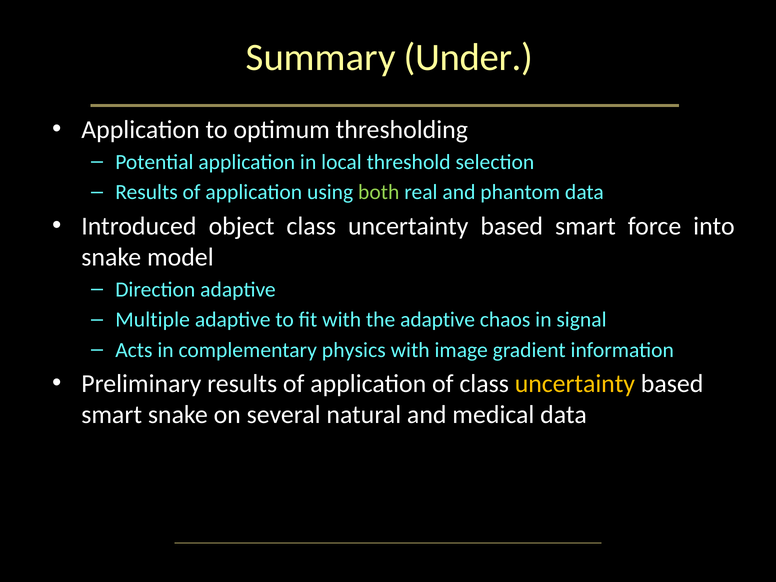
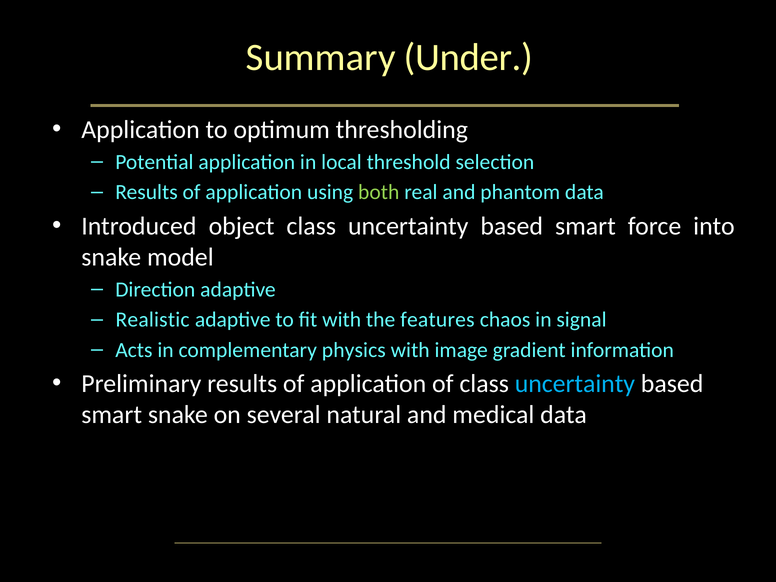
Multiple: Multiple -> Realistic
the adaptive: adaptive -> features
uncertainty at (575, 384) colour: yellow -> light blue
